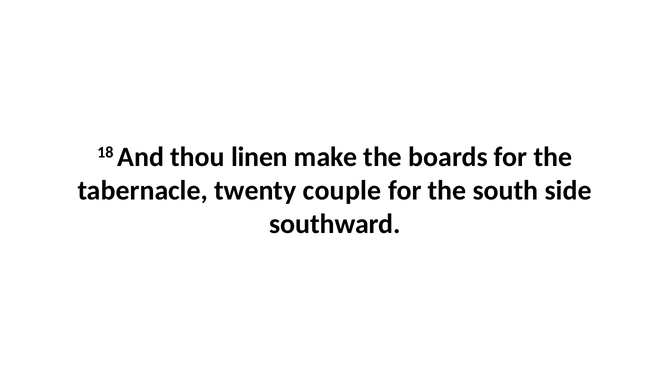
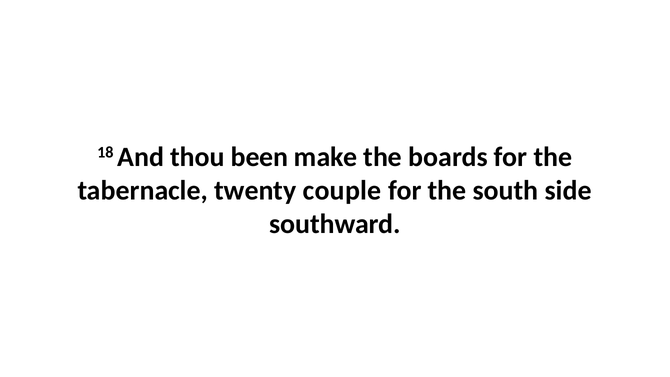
linen: linen -> been
